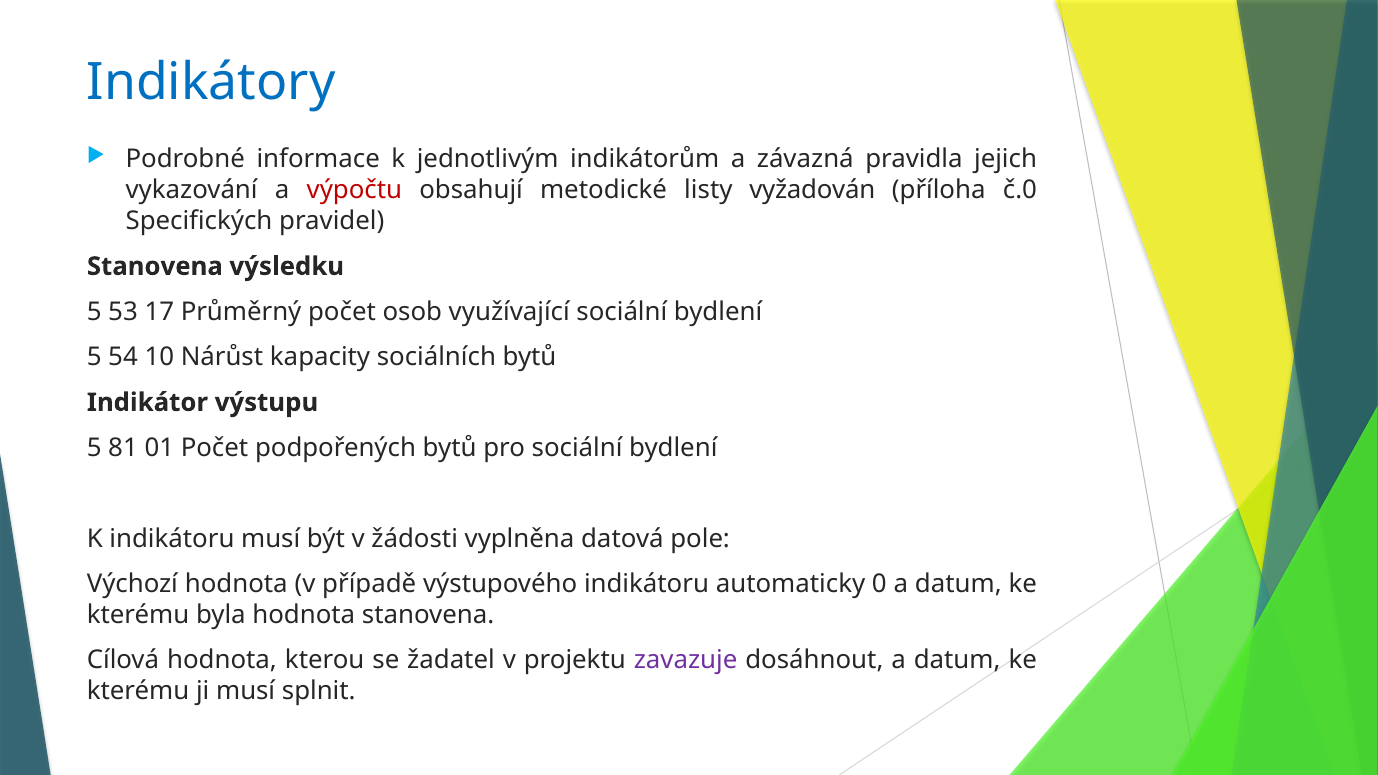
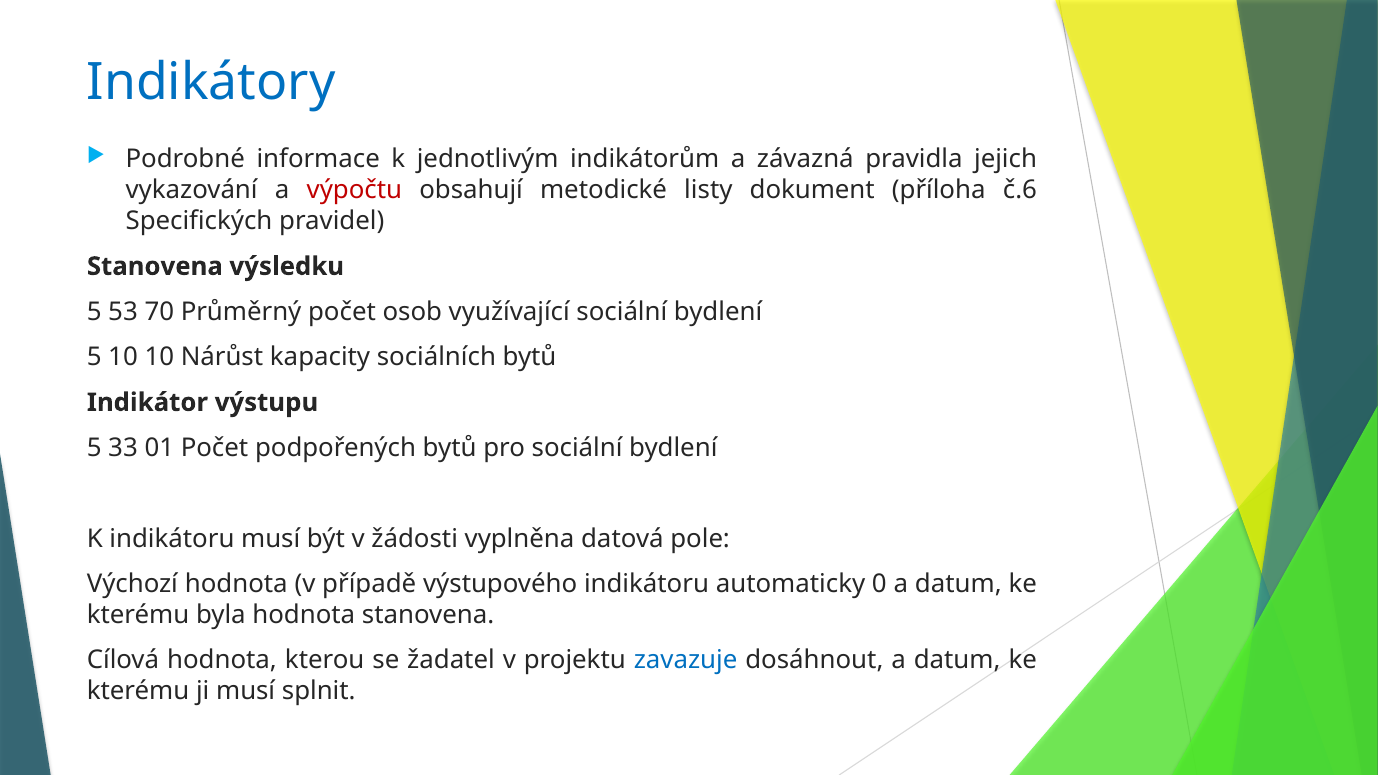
vyžadován: vyžadován -> dokument
č.0: č.0 -> č.6
17: 17 -> 70
5 54: 54 -> 10
81: 81 -> 33
zavazuje colour: purple -> blue
